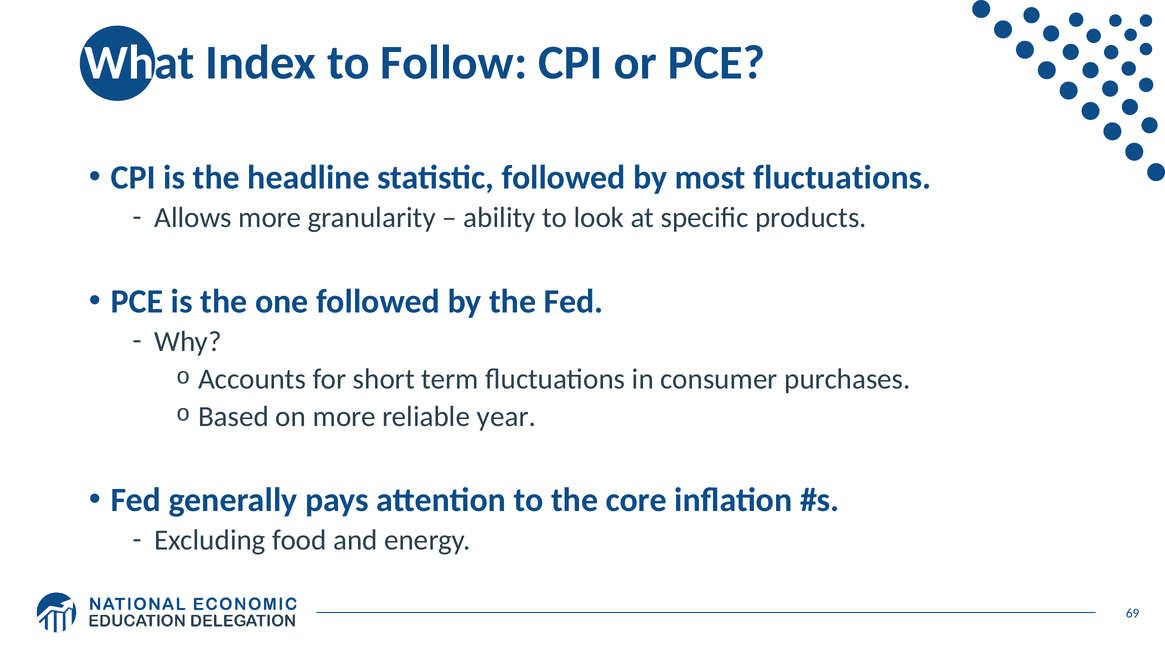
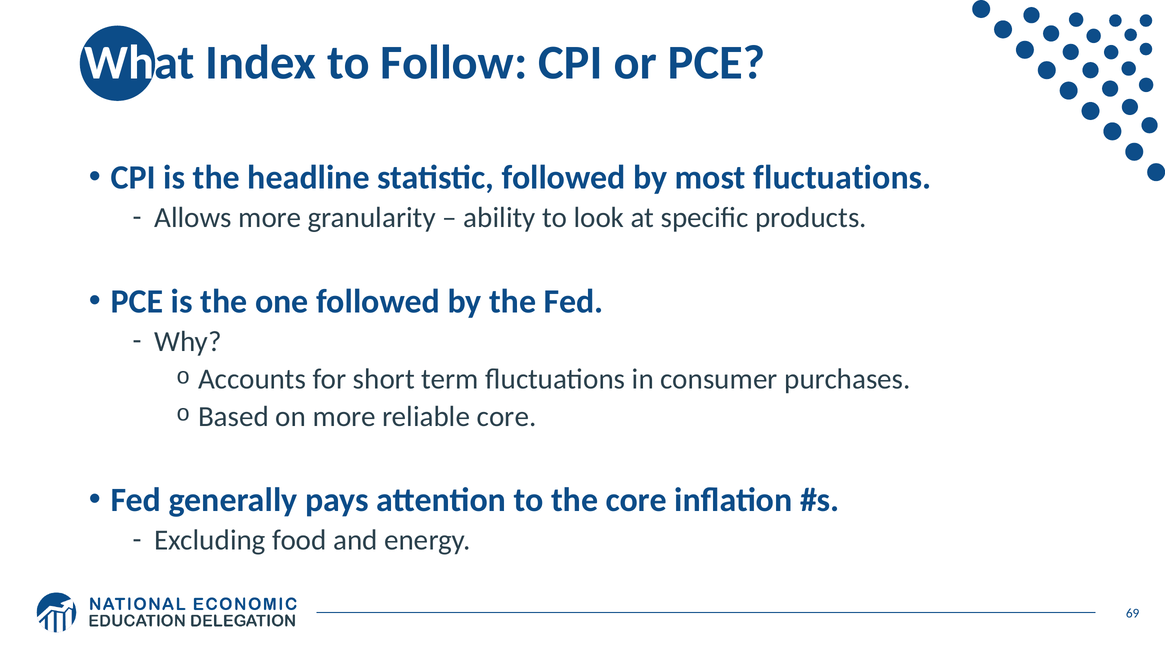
reliable year: year -> core
